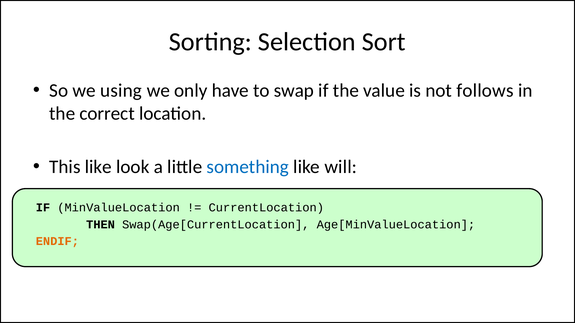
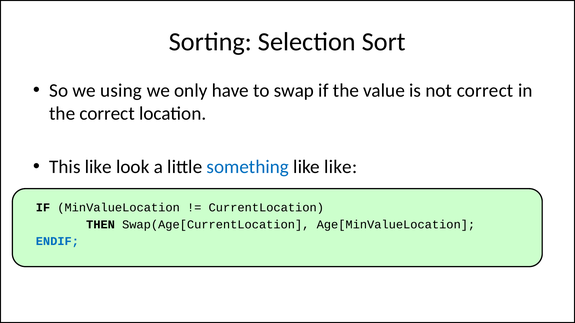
not follows: follows -> correct
like will: will -> like
ENDIF colour: orange -> blue
